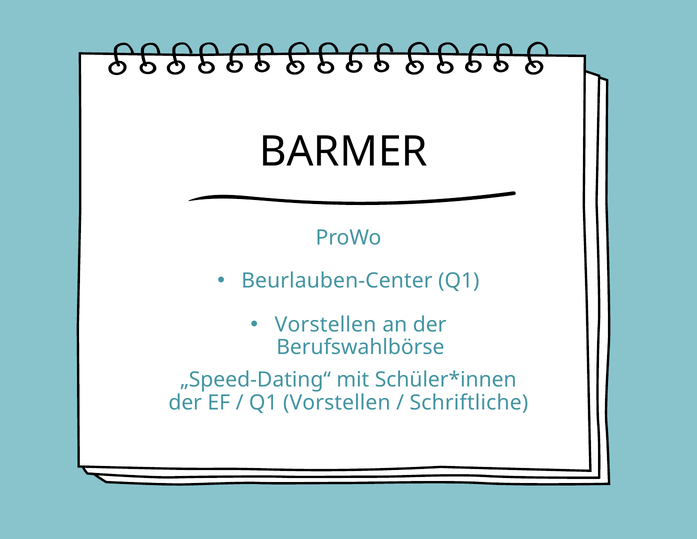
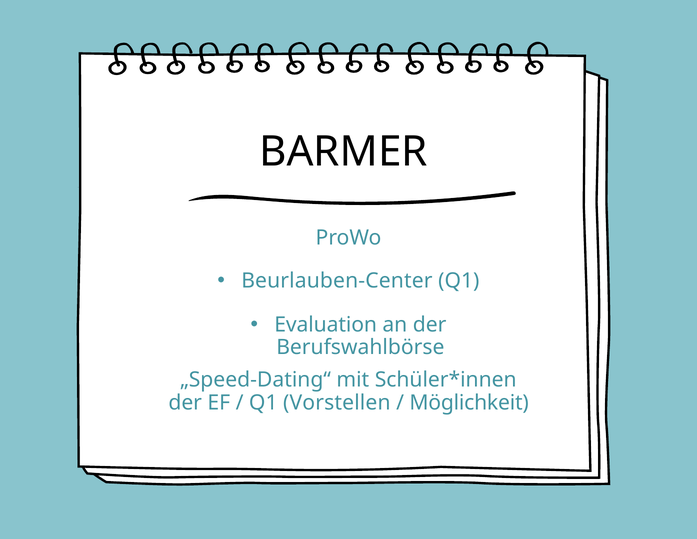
Vorstellen at (325, 324): Vorstellen -> Evaluation
Schriftliche: Schriftliche -> Möglichkeit
